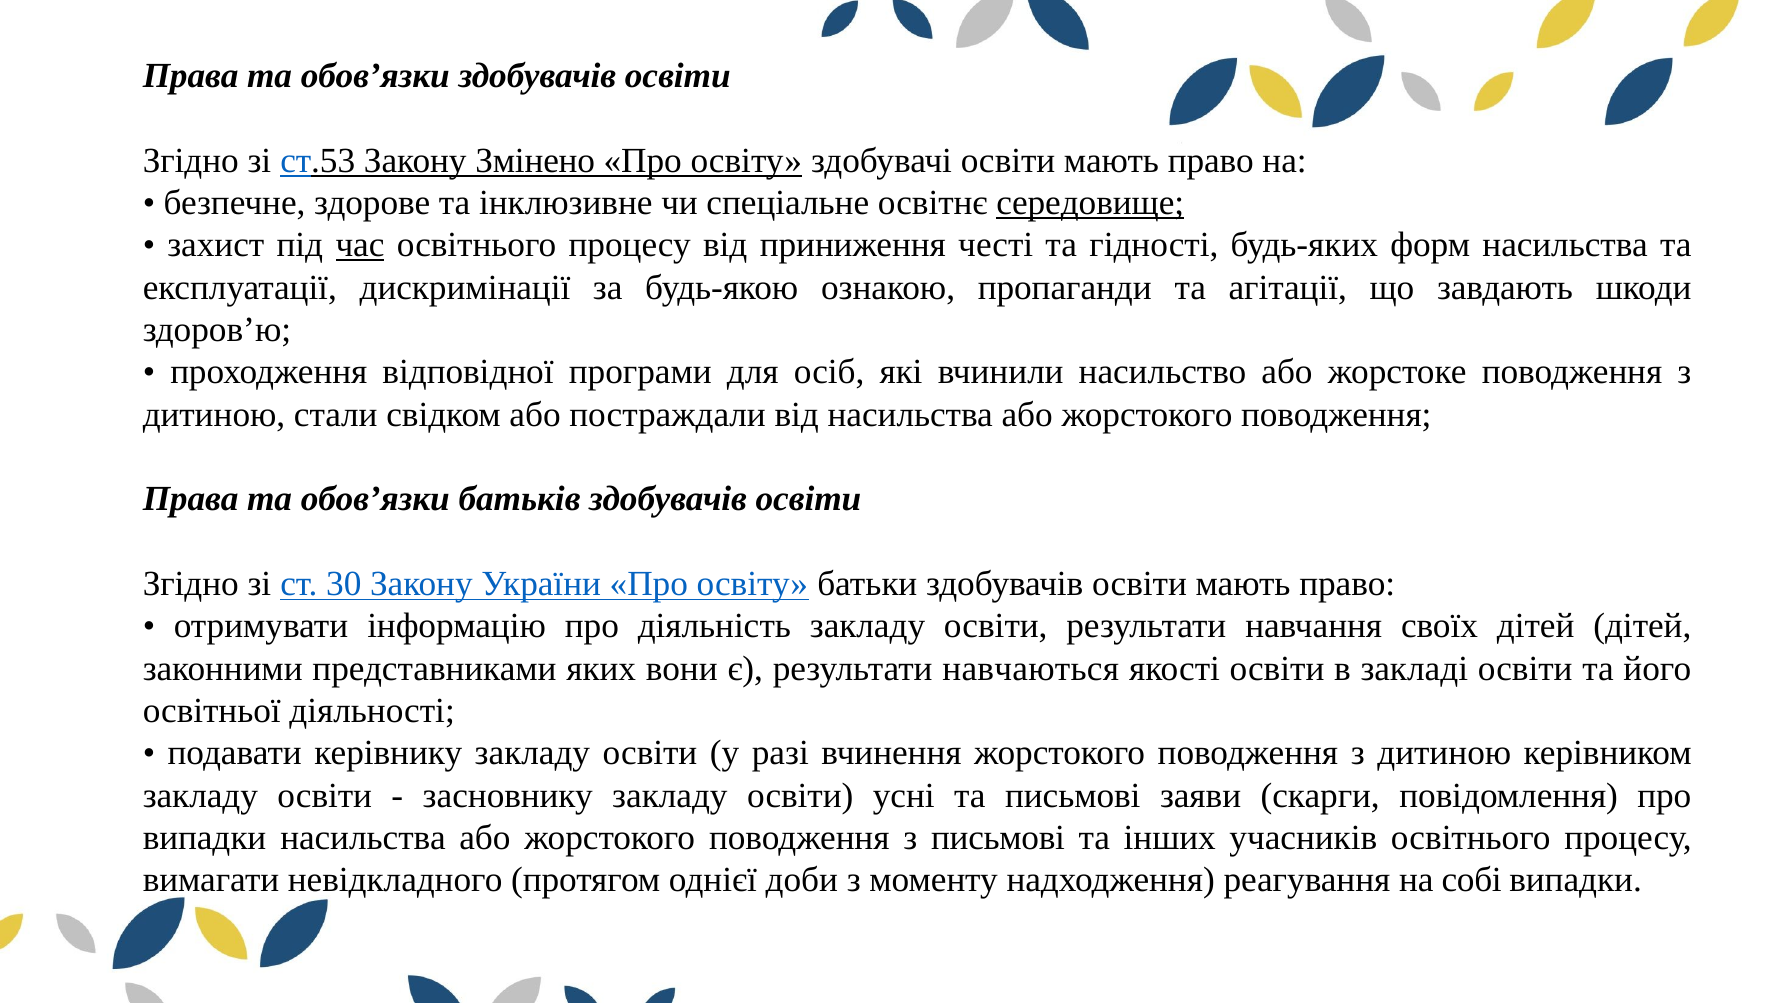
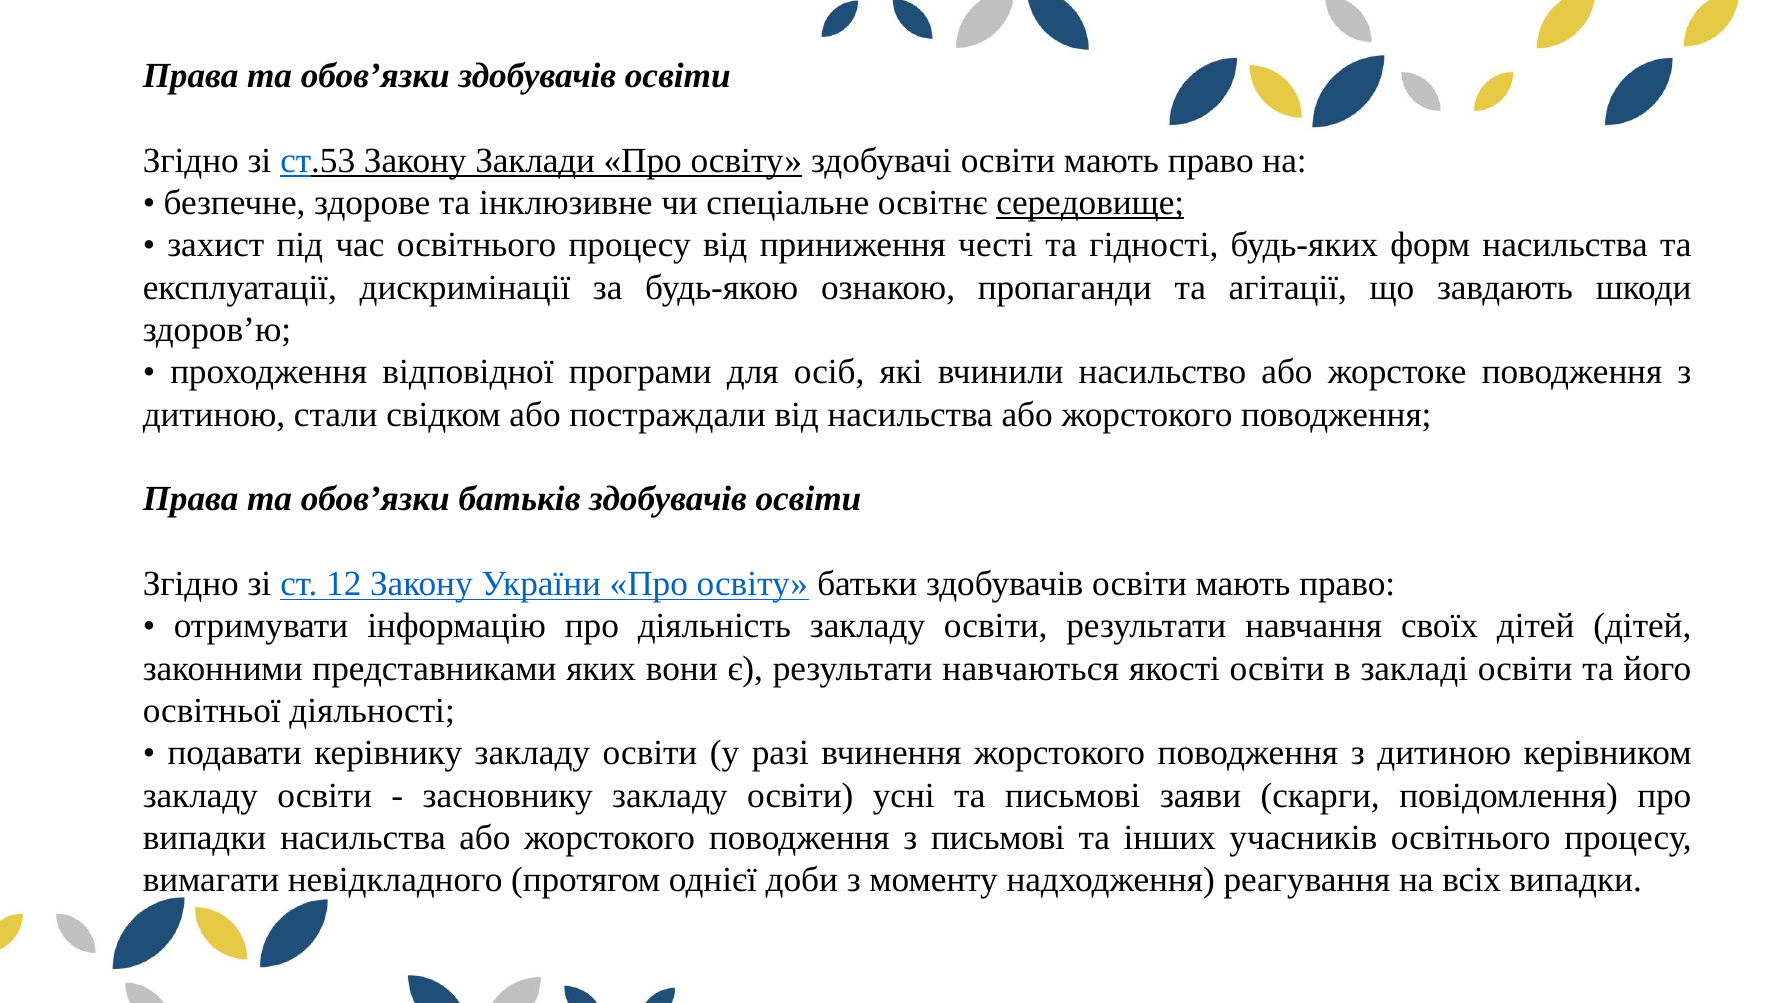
Змінено: Змінено -> Заклади
час underline: present -> none
30: 30 -> 12
собі: собі -> всіх
